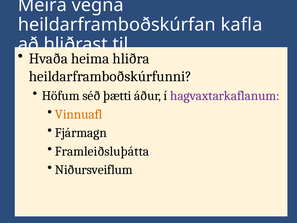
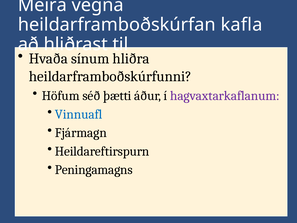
heima: heima -> sínum
Vinnuafl colour: orange -> blue
Framleiðsluþátta: Framleiðsluþátta -> Heildareftirspurn
Niðursveiflum: Niðursveiflum -> Peningamagns
